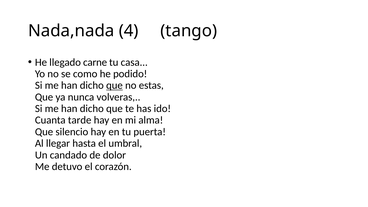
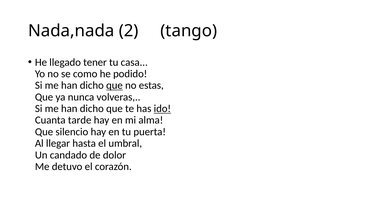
4: 4 -> 2
carne: carne -> tener
ido underline: none -> present
